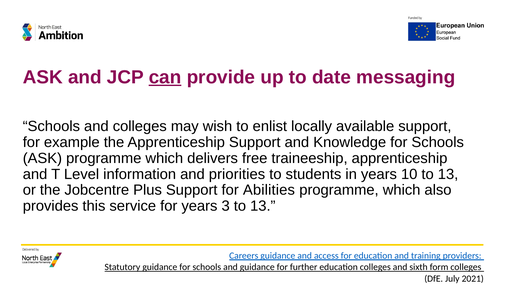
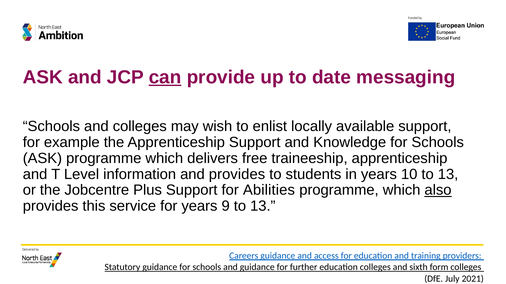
and priorities: priorities -> provides
also underline: none -> present
3: 3 -> 9
